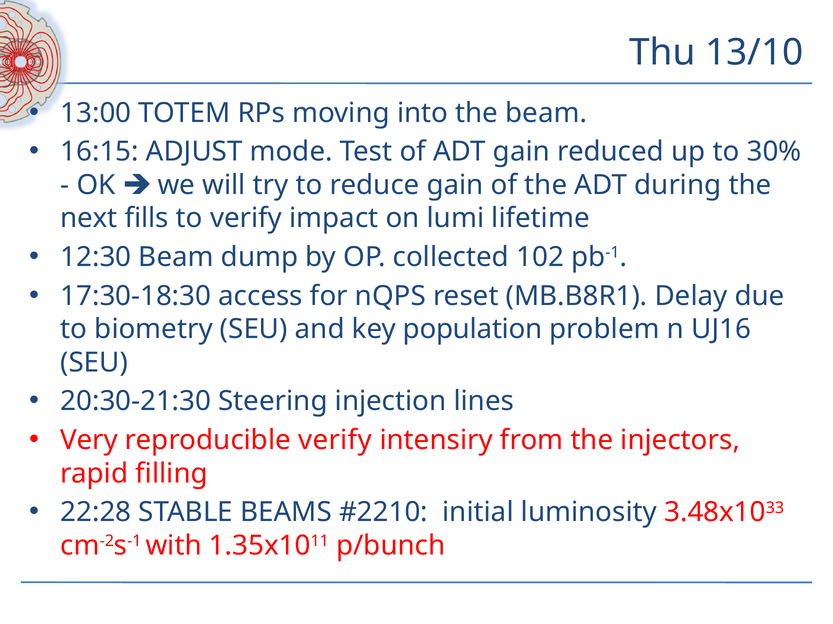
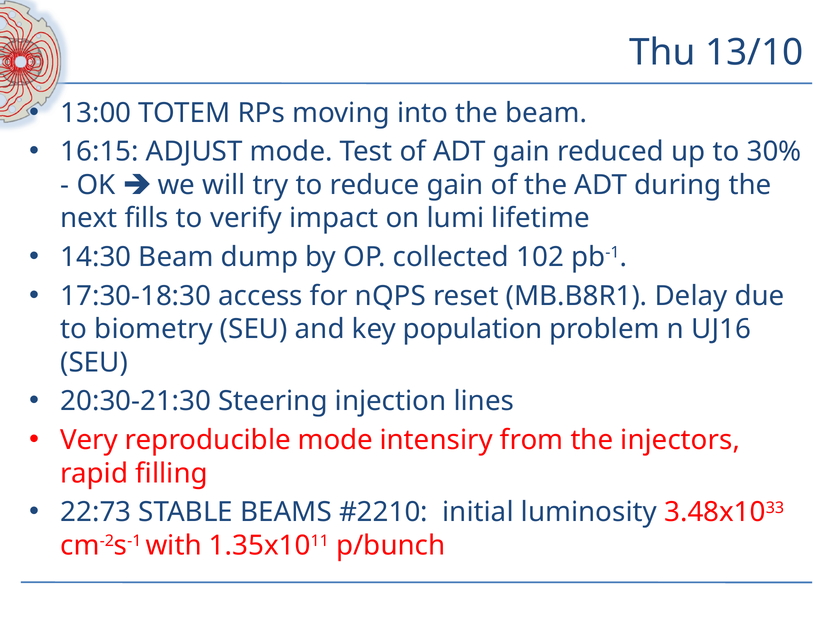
12:30: 12:30 -> 14:30
reproducible verify: verify -> mode
22:28: 22:28 -> 22:73
